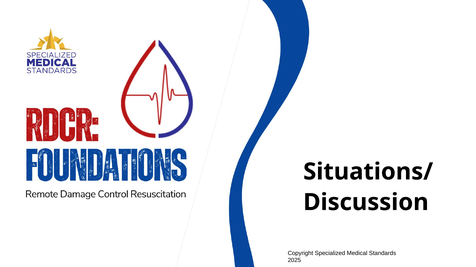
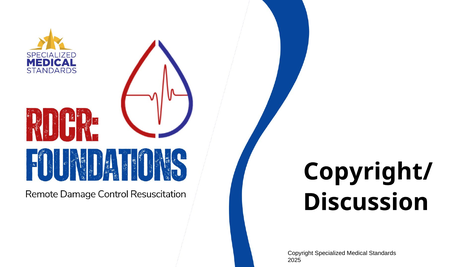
Situations/: Situations/ -> Copyright/
